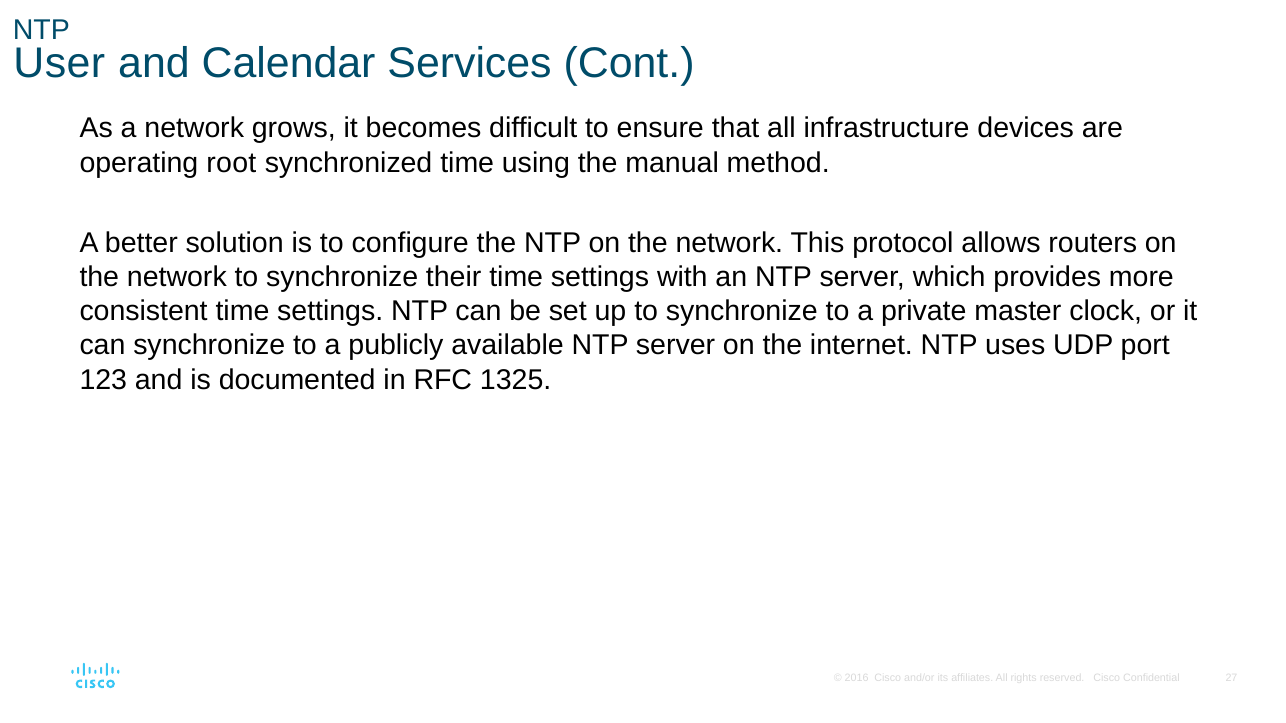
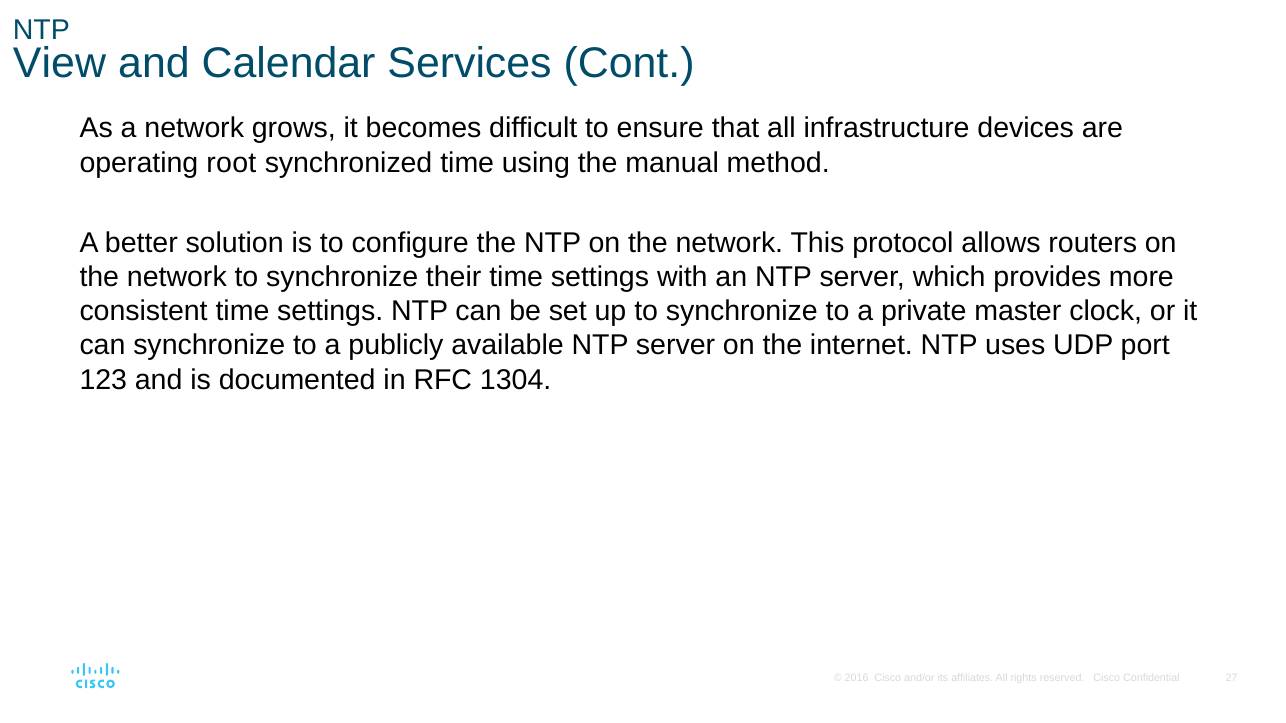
User: User -> View
1325: 1325 -> 1304
